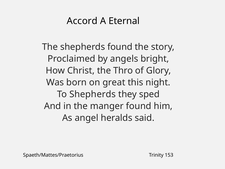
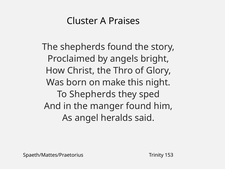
Accord: Accord -> Cluster
Eternal: Eternal -> Praises
great: great -> make
